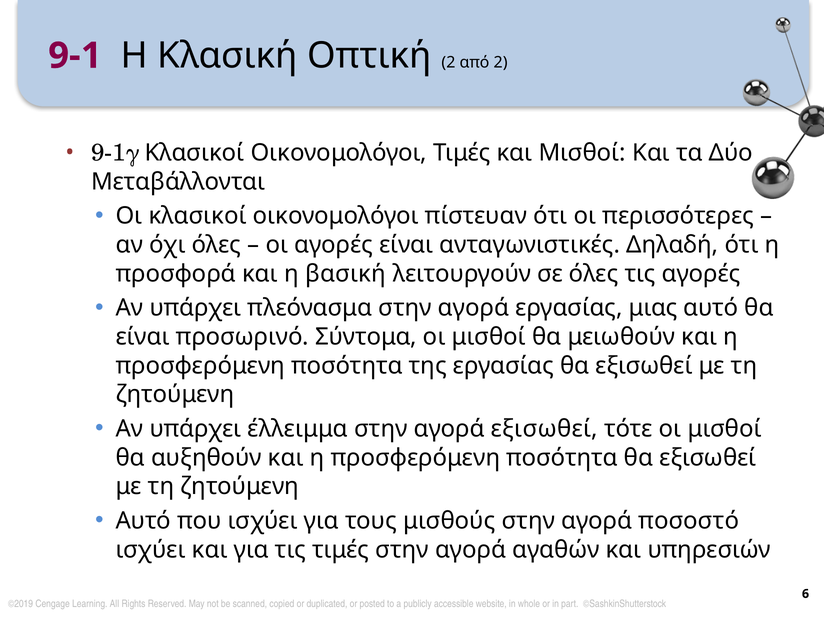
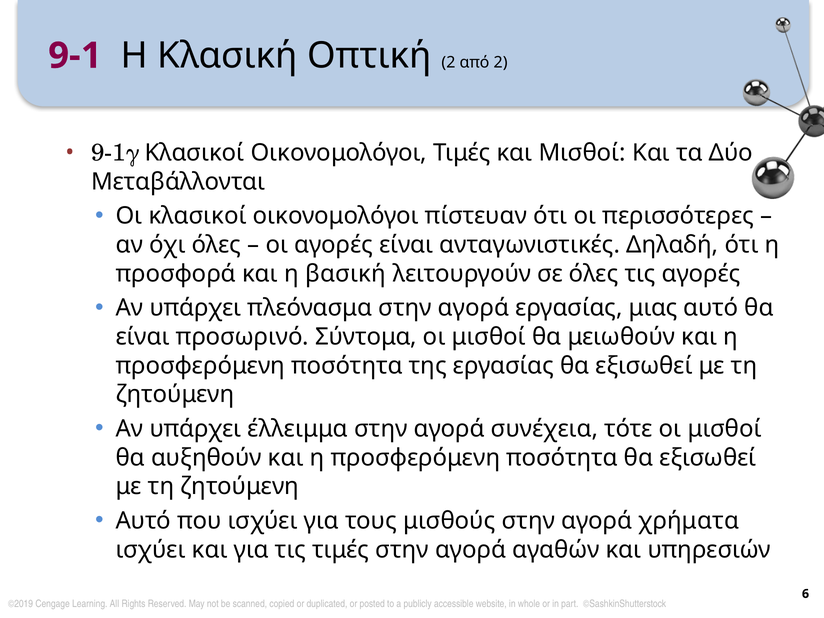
αγορά εξισωθεί: εξισωθεί -> συνέχεια
ποσοστό: ποσοστό -> χρήματα
